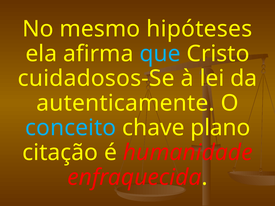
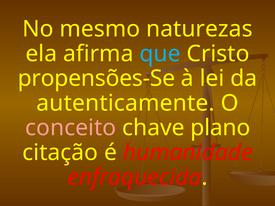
hipóteses: hipóteses -> naturezas
cuidadosos-Se: cuidadosos-Se -> propensões-Se
conceito colour: light blue -> pink
